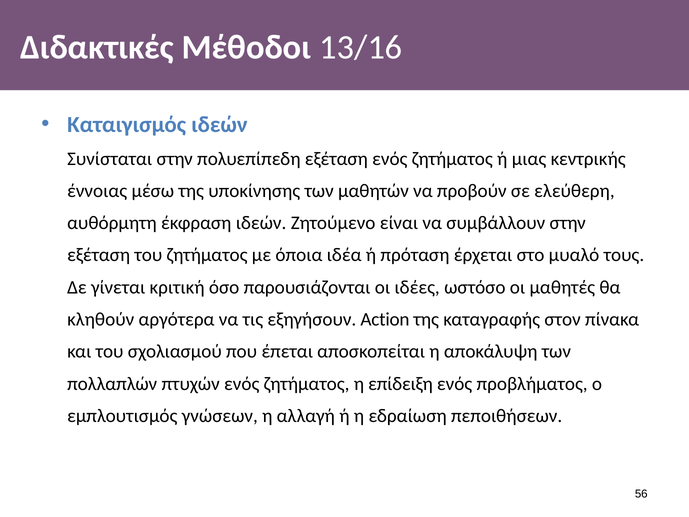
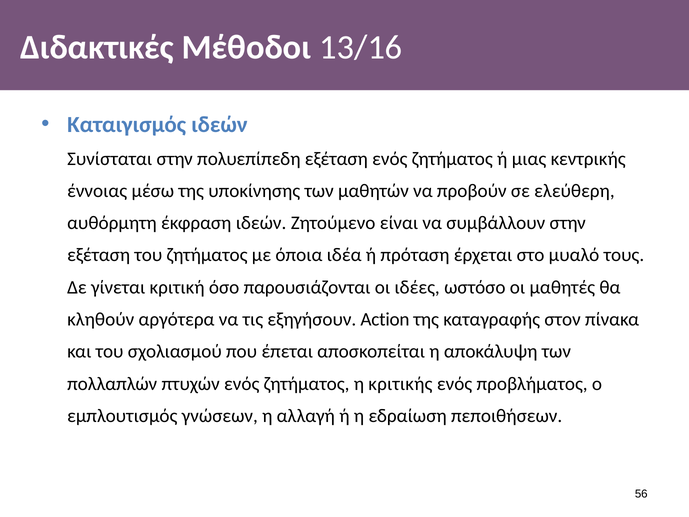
επίδειξη: επίδειξη -> κριτικής
